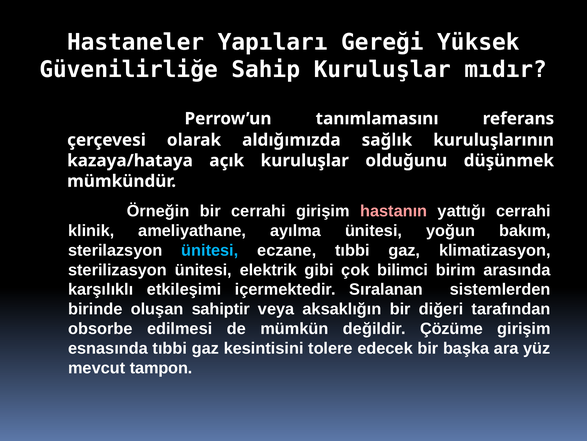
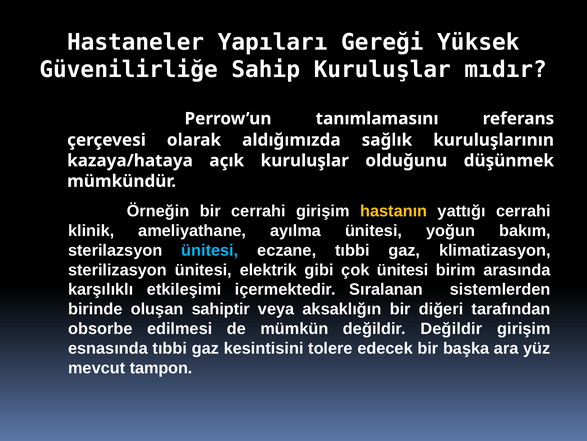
hastanın colour: pink -> yellow
çok bilimci: bilimci -> ünitesi
değildir Çözüme: Çözüme -> Değildir
